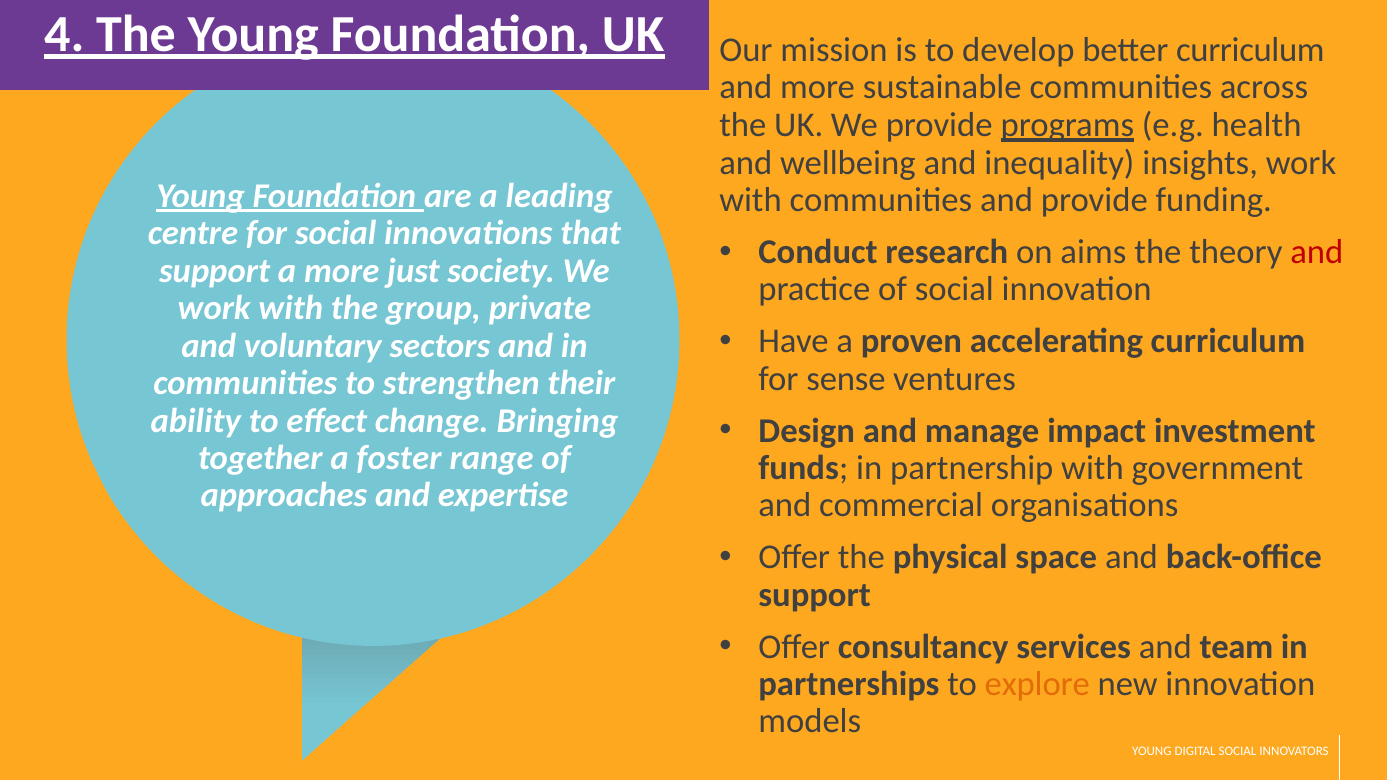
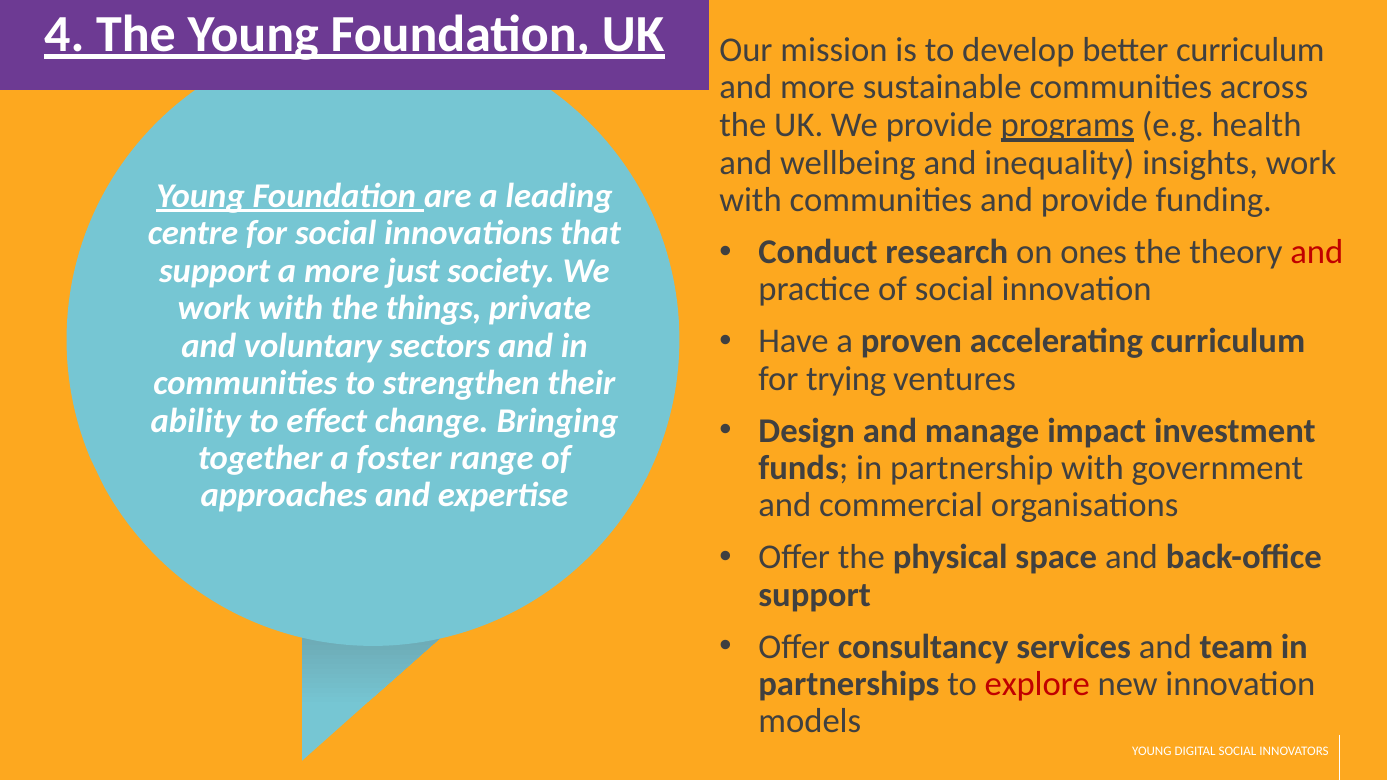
aims: aims -> ones
group: group -> things
sense: sense -> trying
explore colour: orange -> red
